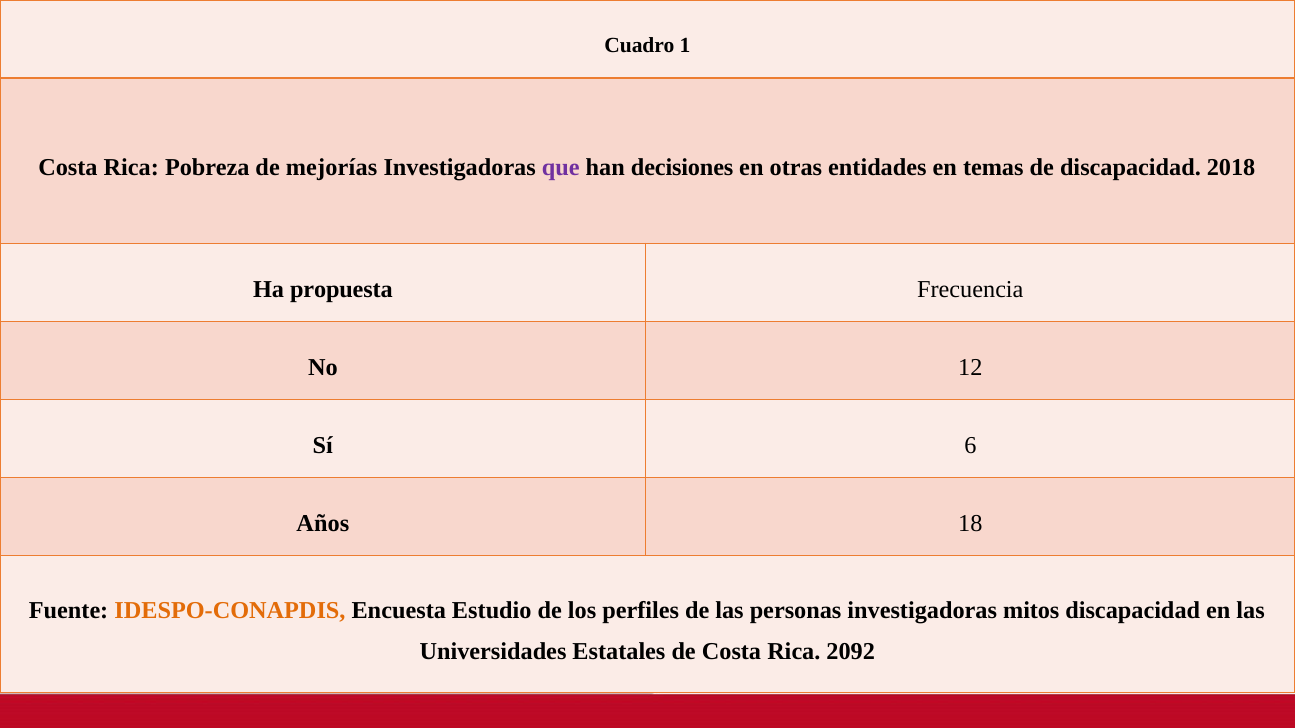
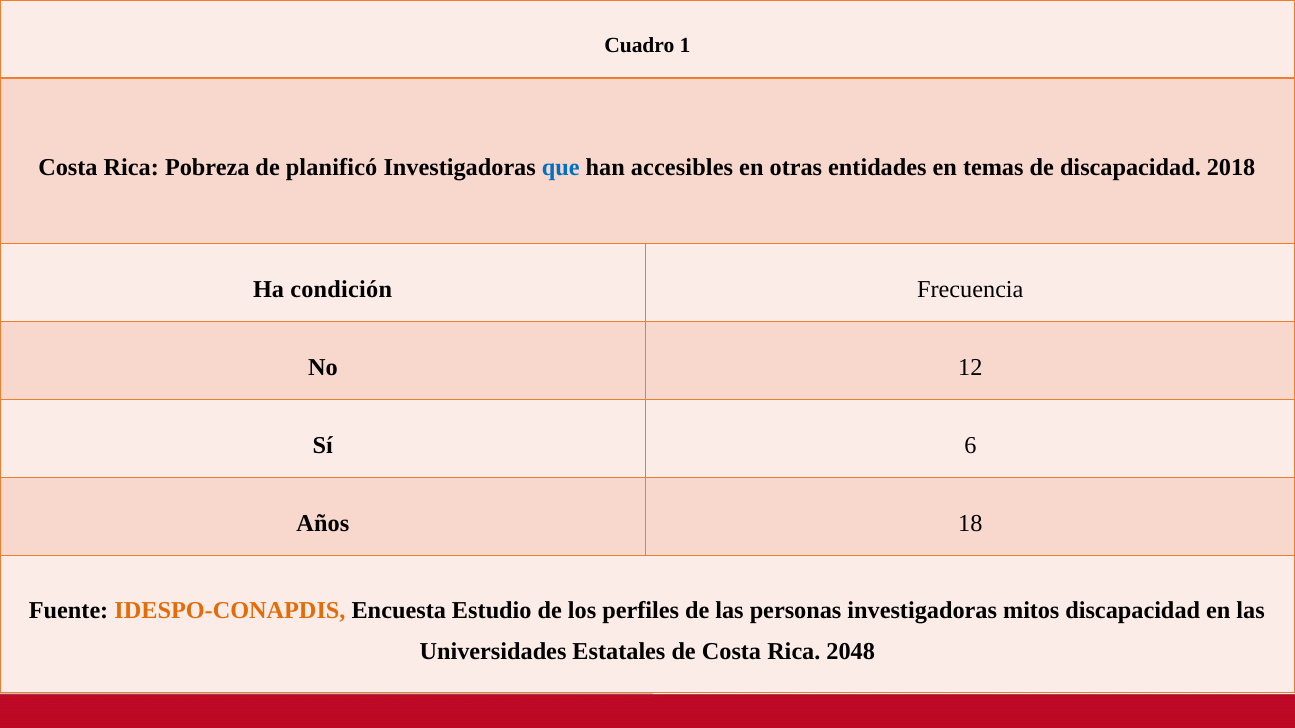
mejorías: mejorías -> planificó
que colour: purple -> blue
decisiones: decisiones -> accesibles
propuesta: propuesta -> condición
2092: 2092 -> 2048
